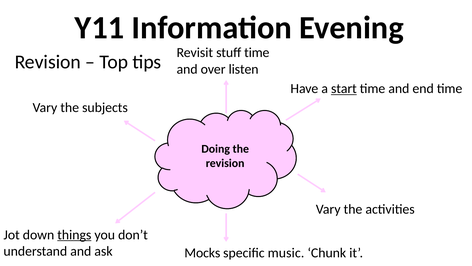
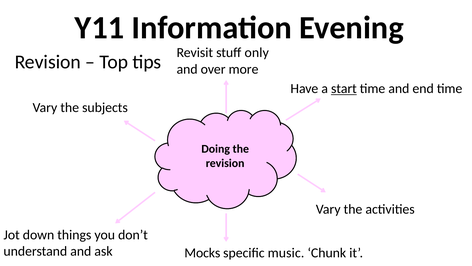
stuff time: time -> only
listen: listen -> more
things underline: present -> none
